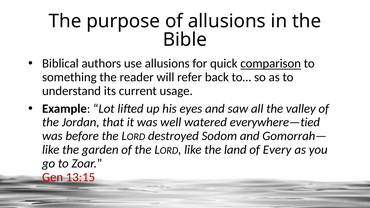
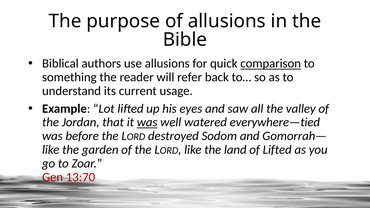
was at (147, 122) underline: none -> present
of Every: Every -> Lifted
13:15: 13:15 -> 13:70
